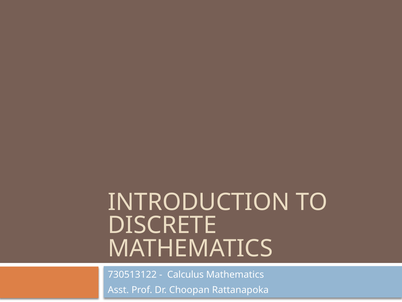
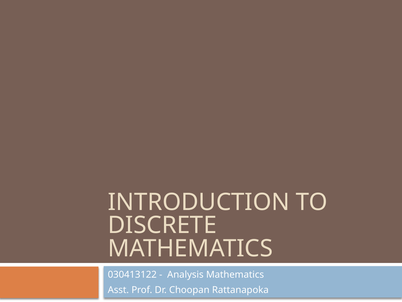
730513122: 730513122 -> 030413122
Calculus: Calculus -> Analysis
